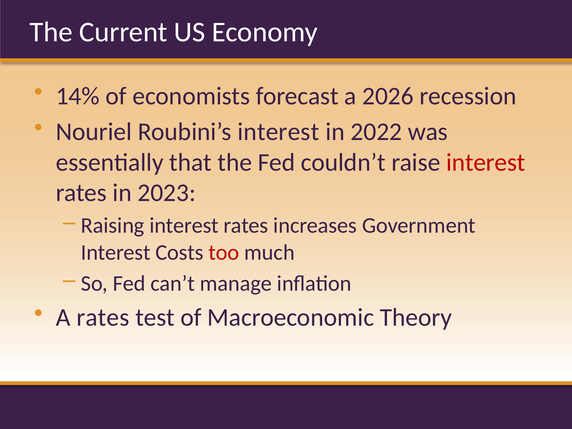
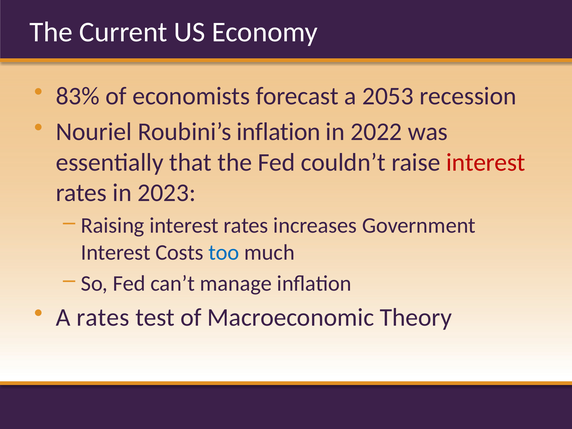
14%: 14% -> 83%
2026: 2026 -> 2053
Roubini’s interest: interest -> inflation
too colour: red -> blue
